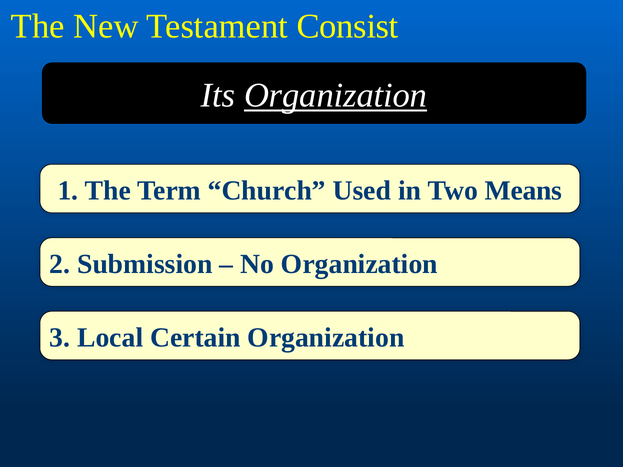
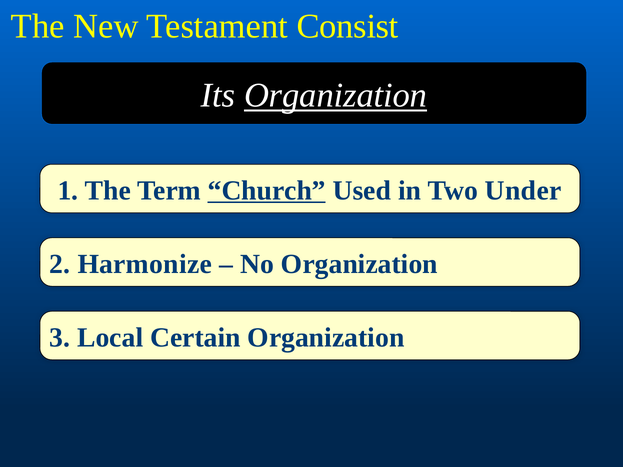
Church underline: none -> present
Means: Means -> Under
Submission: Submission -> Harmonize
